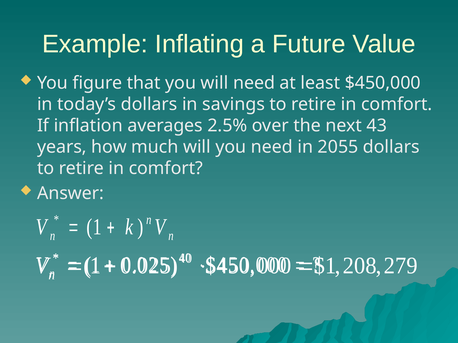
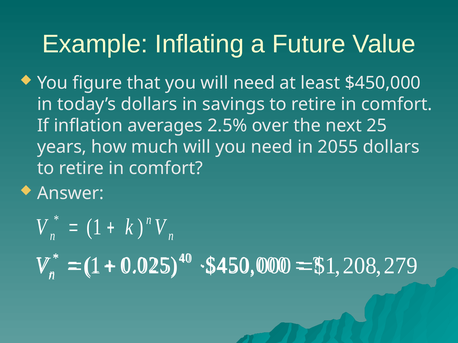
43: 43 -> 25
